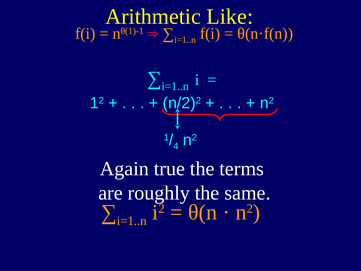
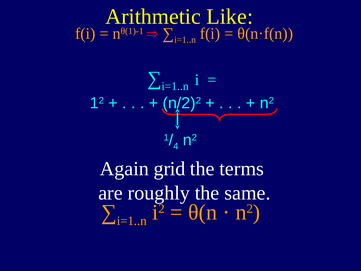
true: true -> grid
